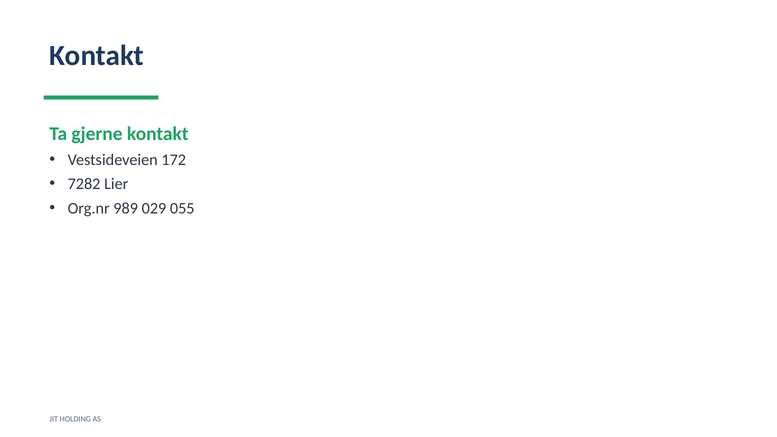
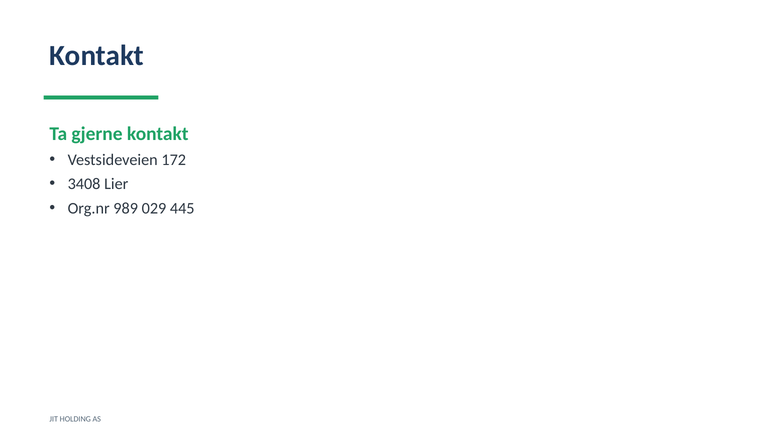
7282: 7282 -> 3408
055: 055 -> 445
